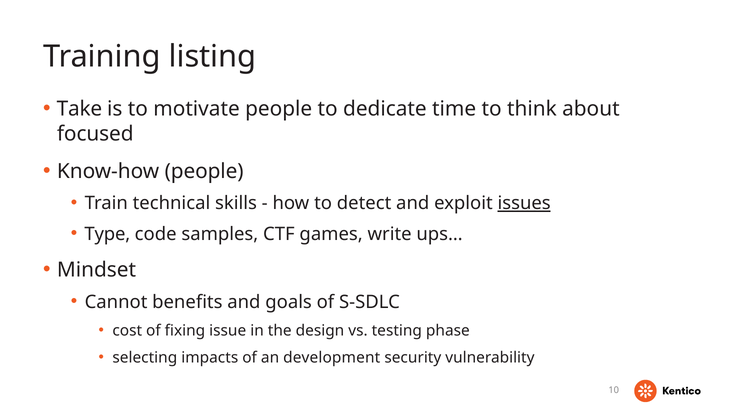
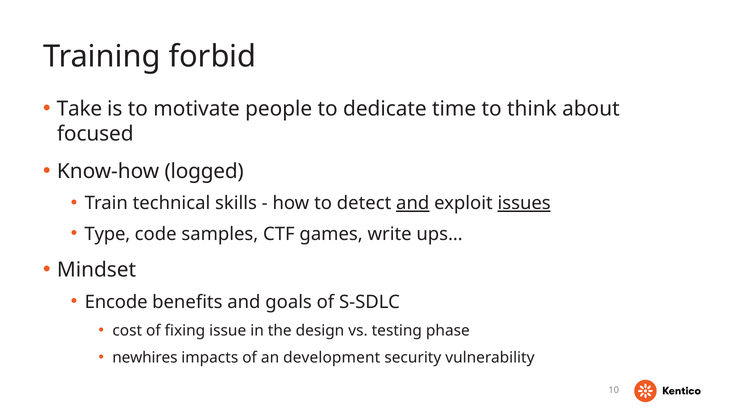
listing: listing -> forbid
Know-how people: people -> logged
and at (413, 203) underline: none -> present
Cannot: Cannot -> Encode
selecting: selecting -> newhires
